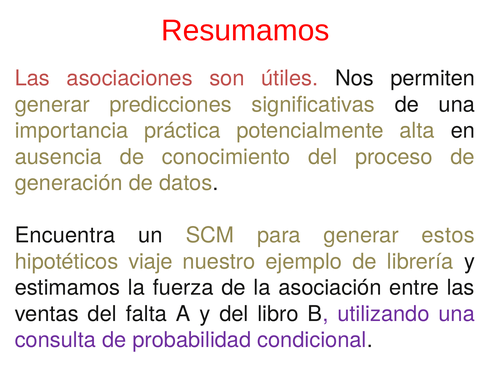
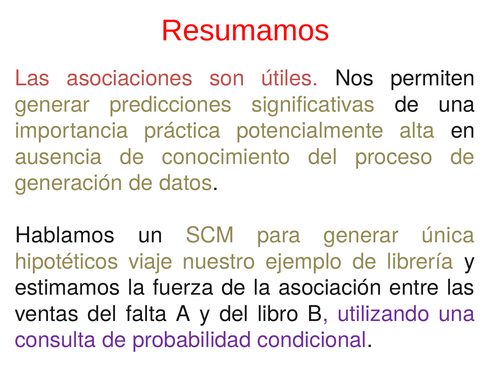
Encuentra: Encuentra -> Hablamos
estos: estos -> única
